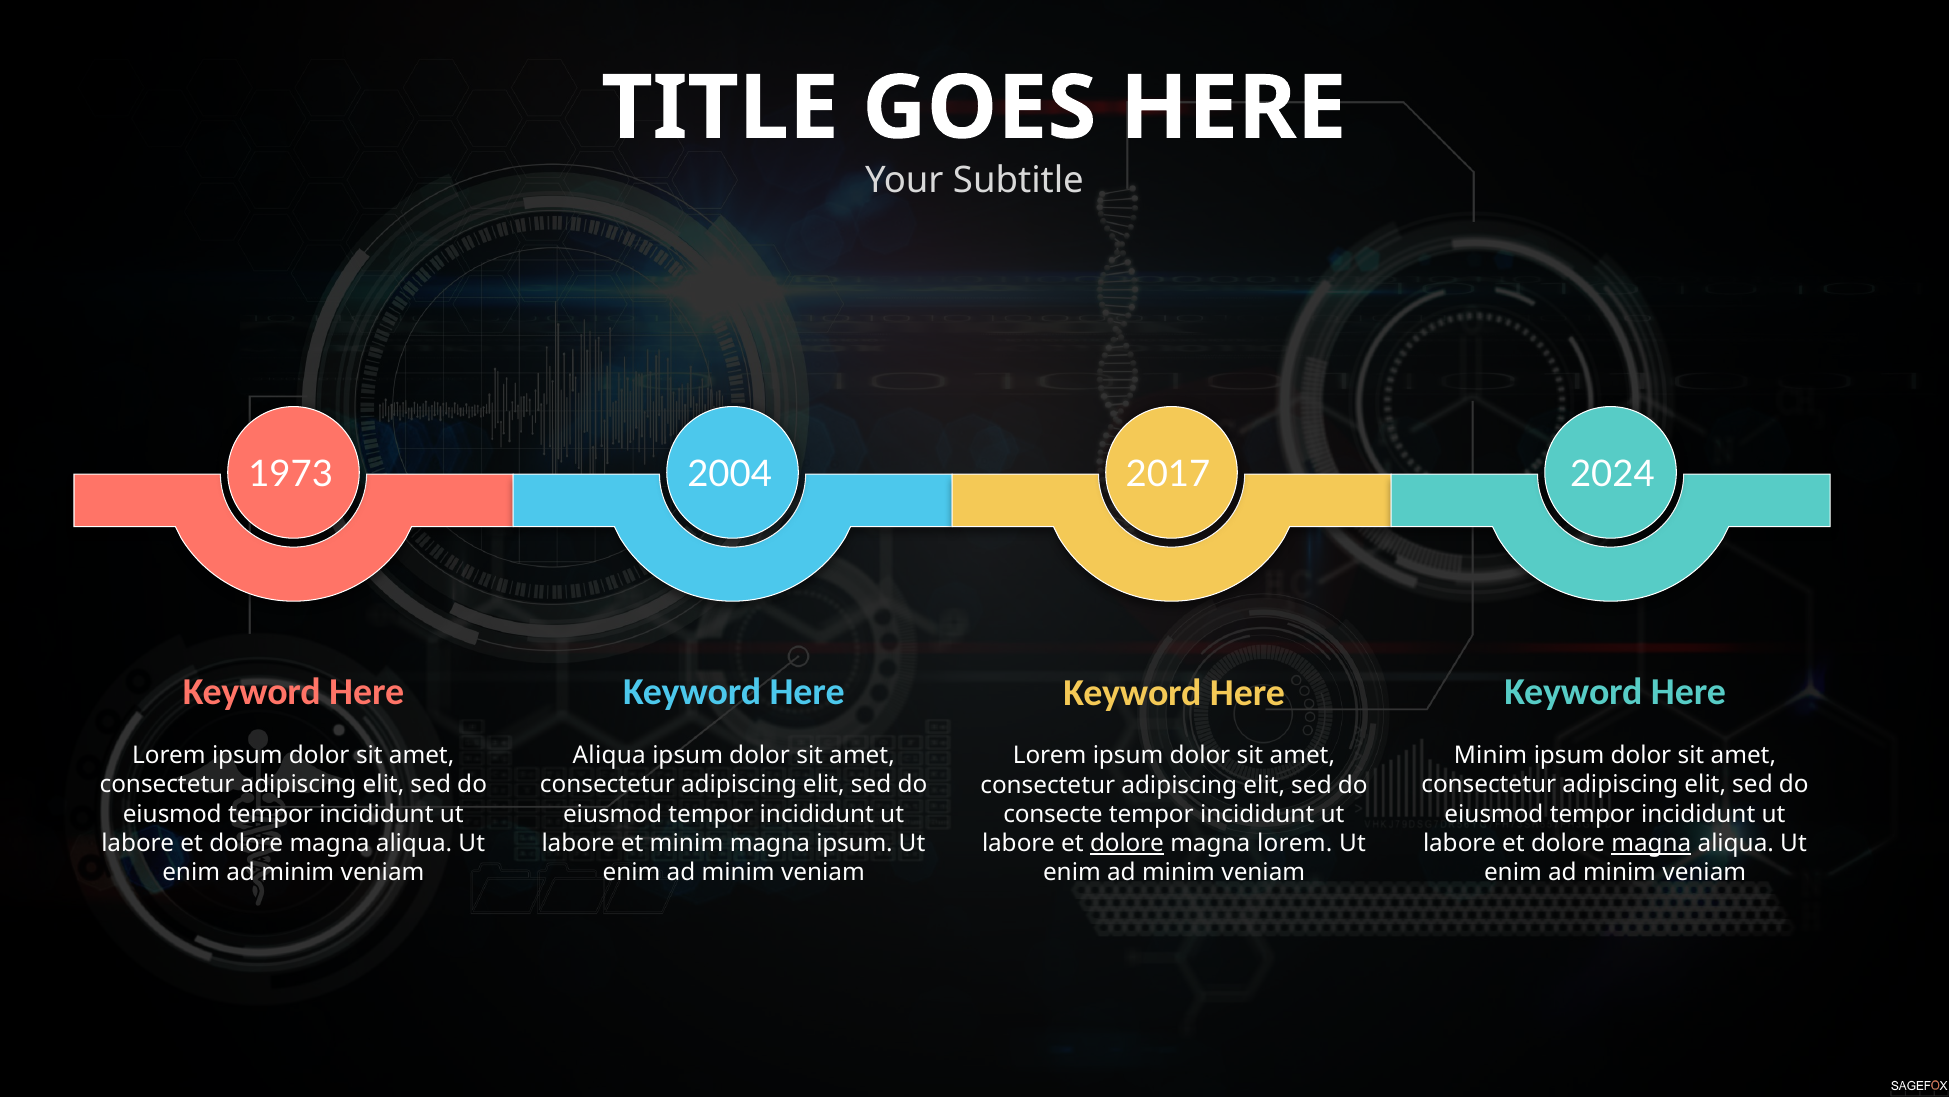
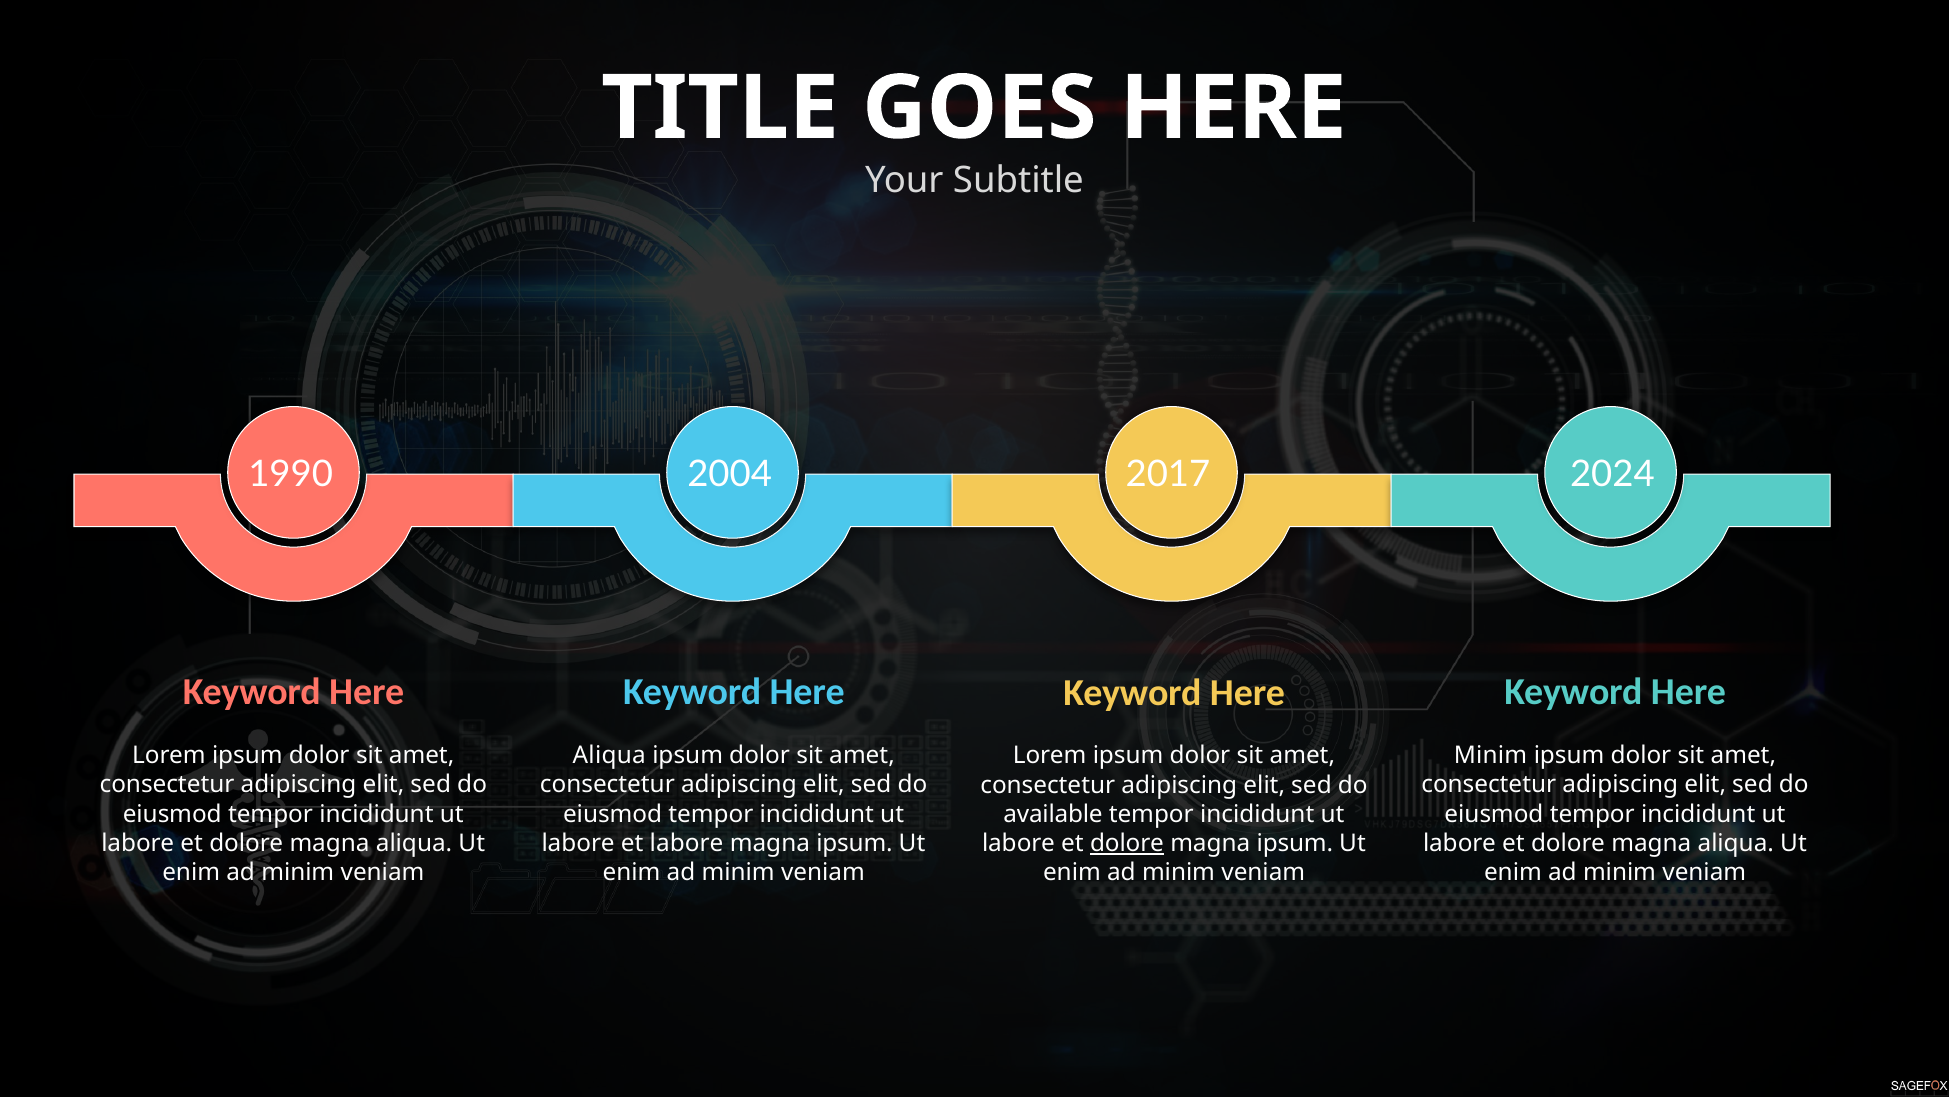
1973: 1973 -> 1990
consecte: consecte -> available
et minim: minim -> labore
magna at (1651, 843) underline: present -> none
lorem at (1295, 843): lorem -> ipsum
